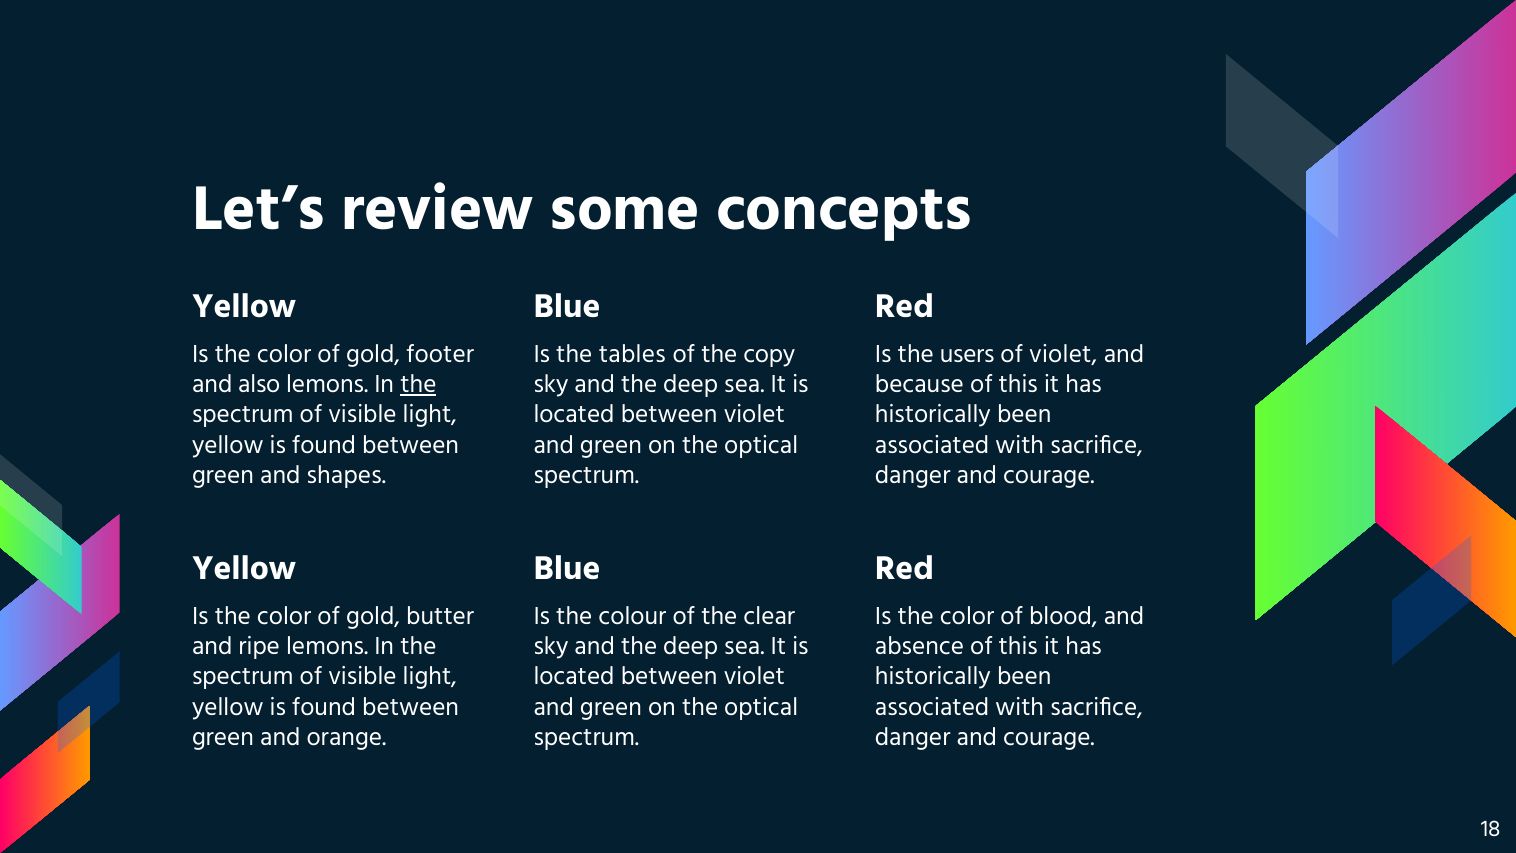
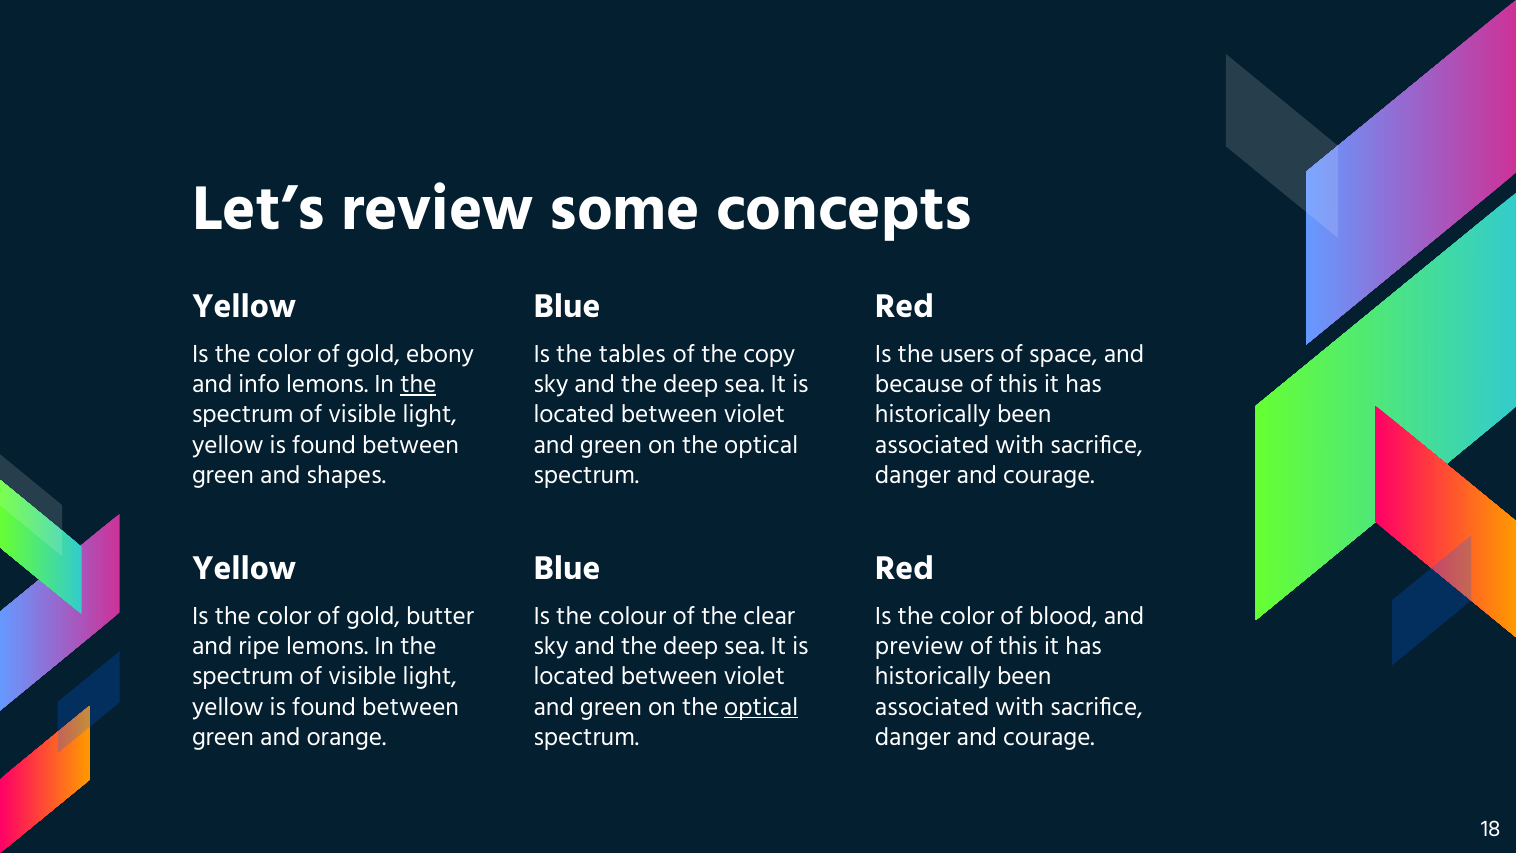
footer: footer -> ebony
of violet: violet -> space
also: also -> info
absence: absence -> preview
optical at (761, 707) underline: none -> present
